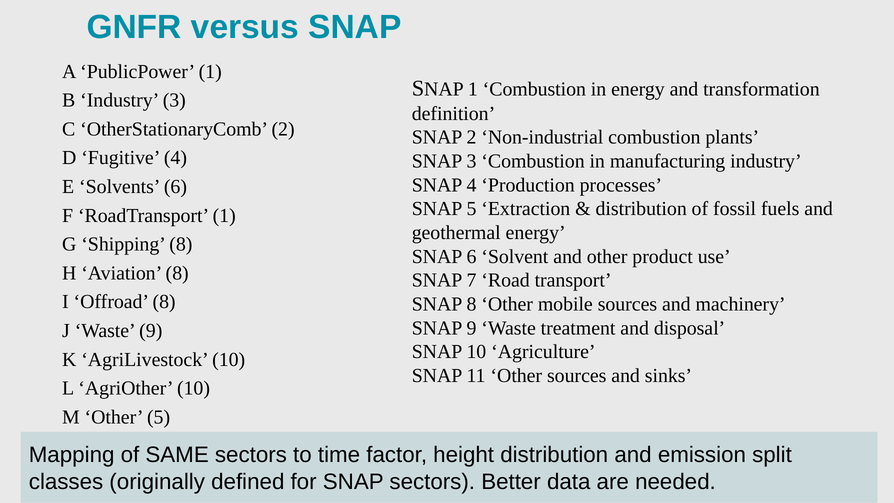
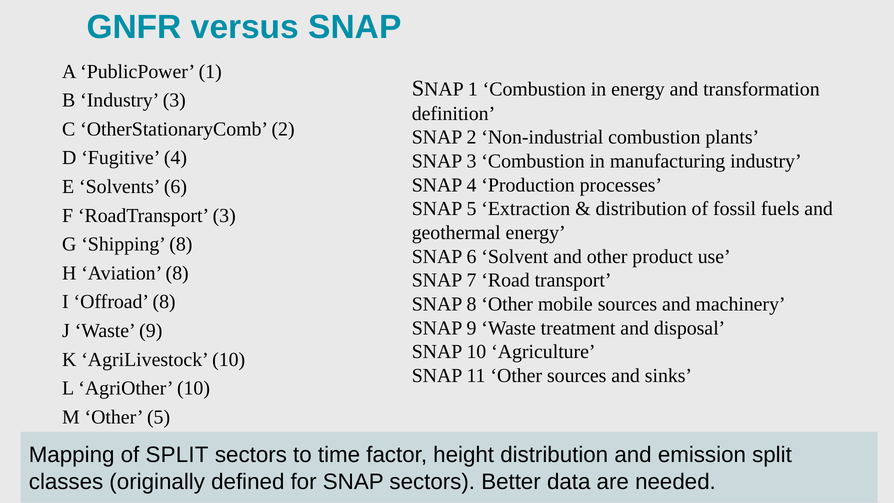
RoadTransport 1: 1 -> 3
of SAME: SAME -> SPLIT
